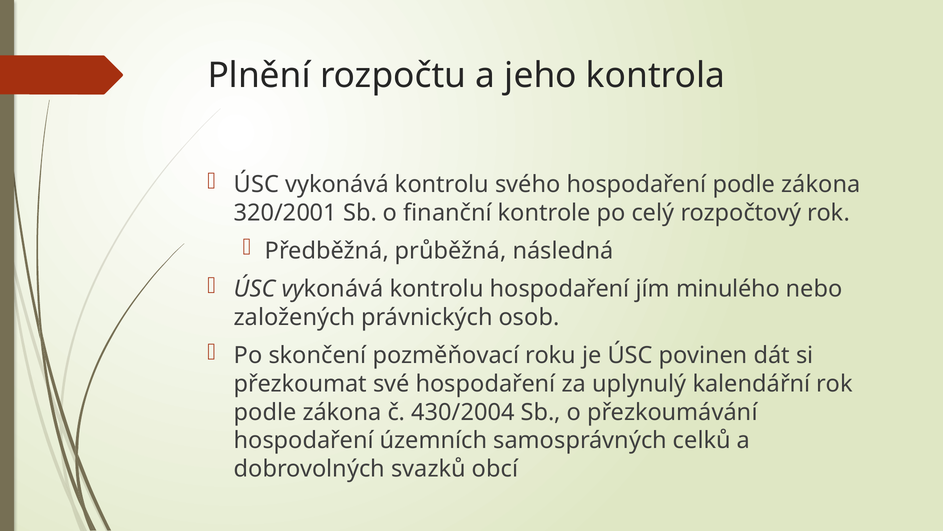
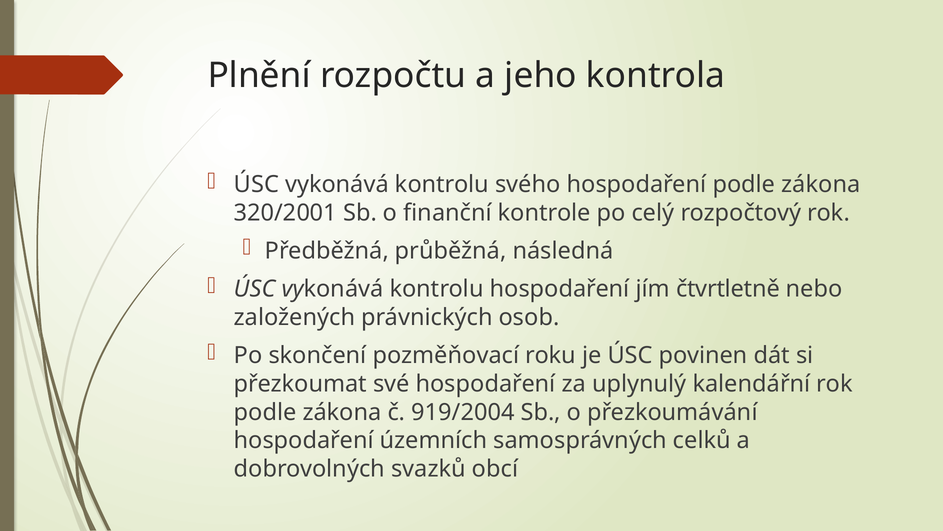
minulého: minulého -> čtvrtletně
430/2004: 430/2004 -> 919/2004
